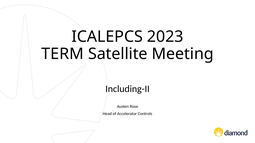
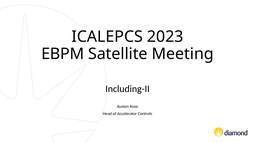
TERM: TERM -> EBPM
